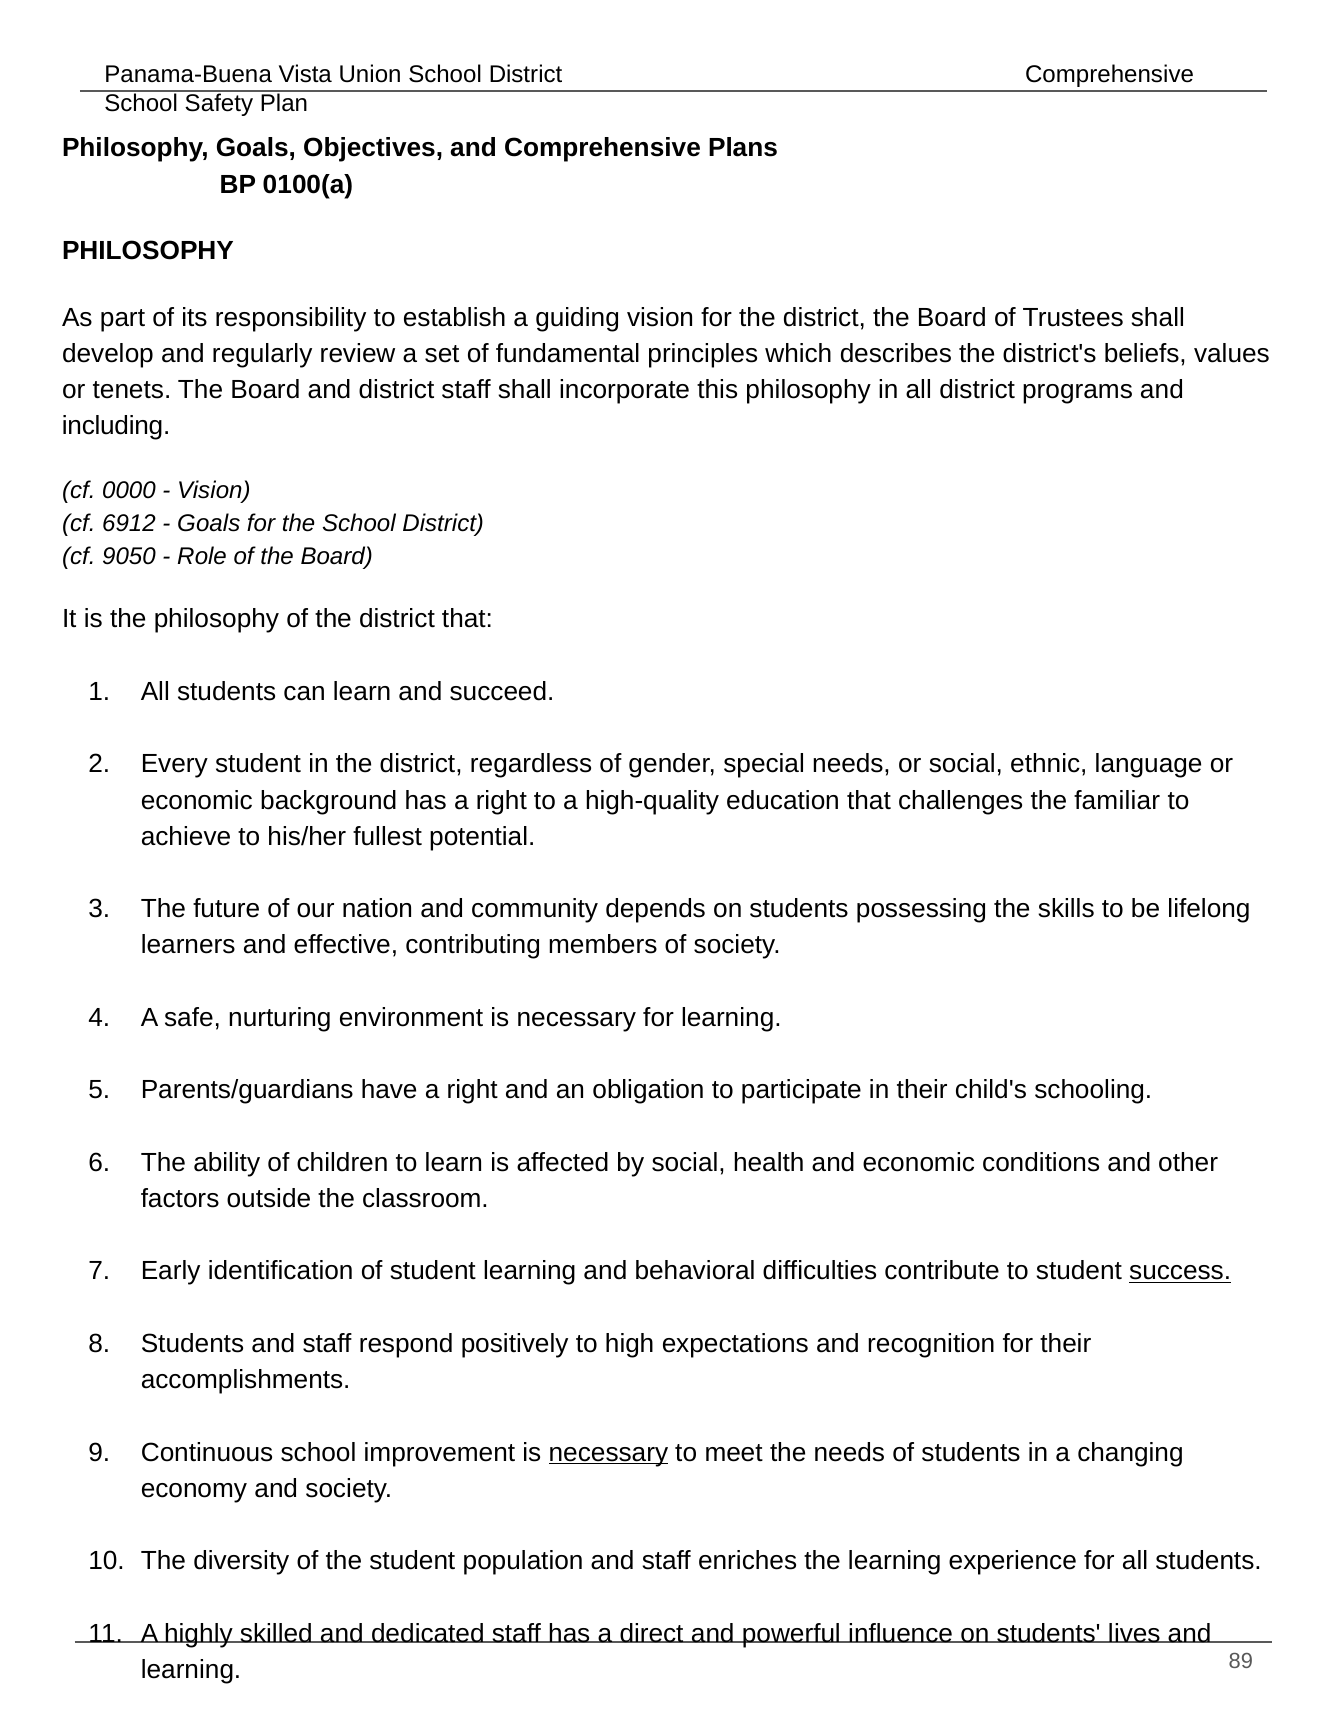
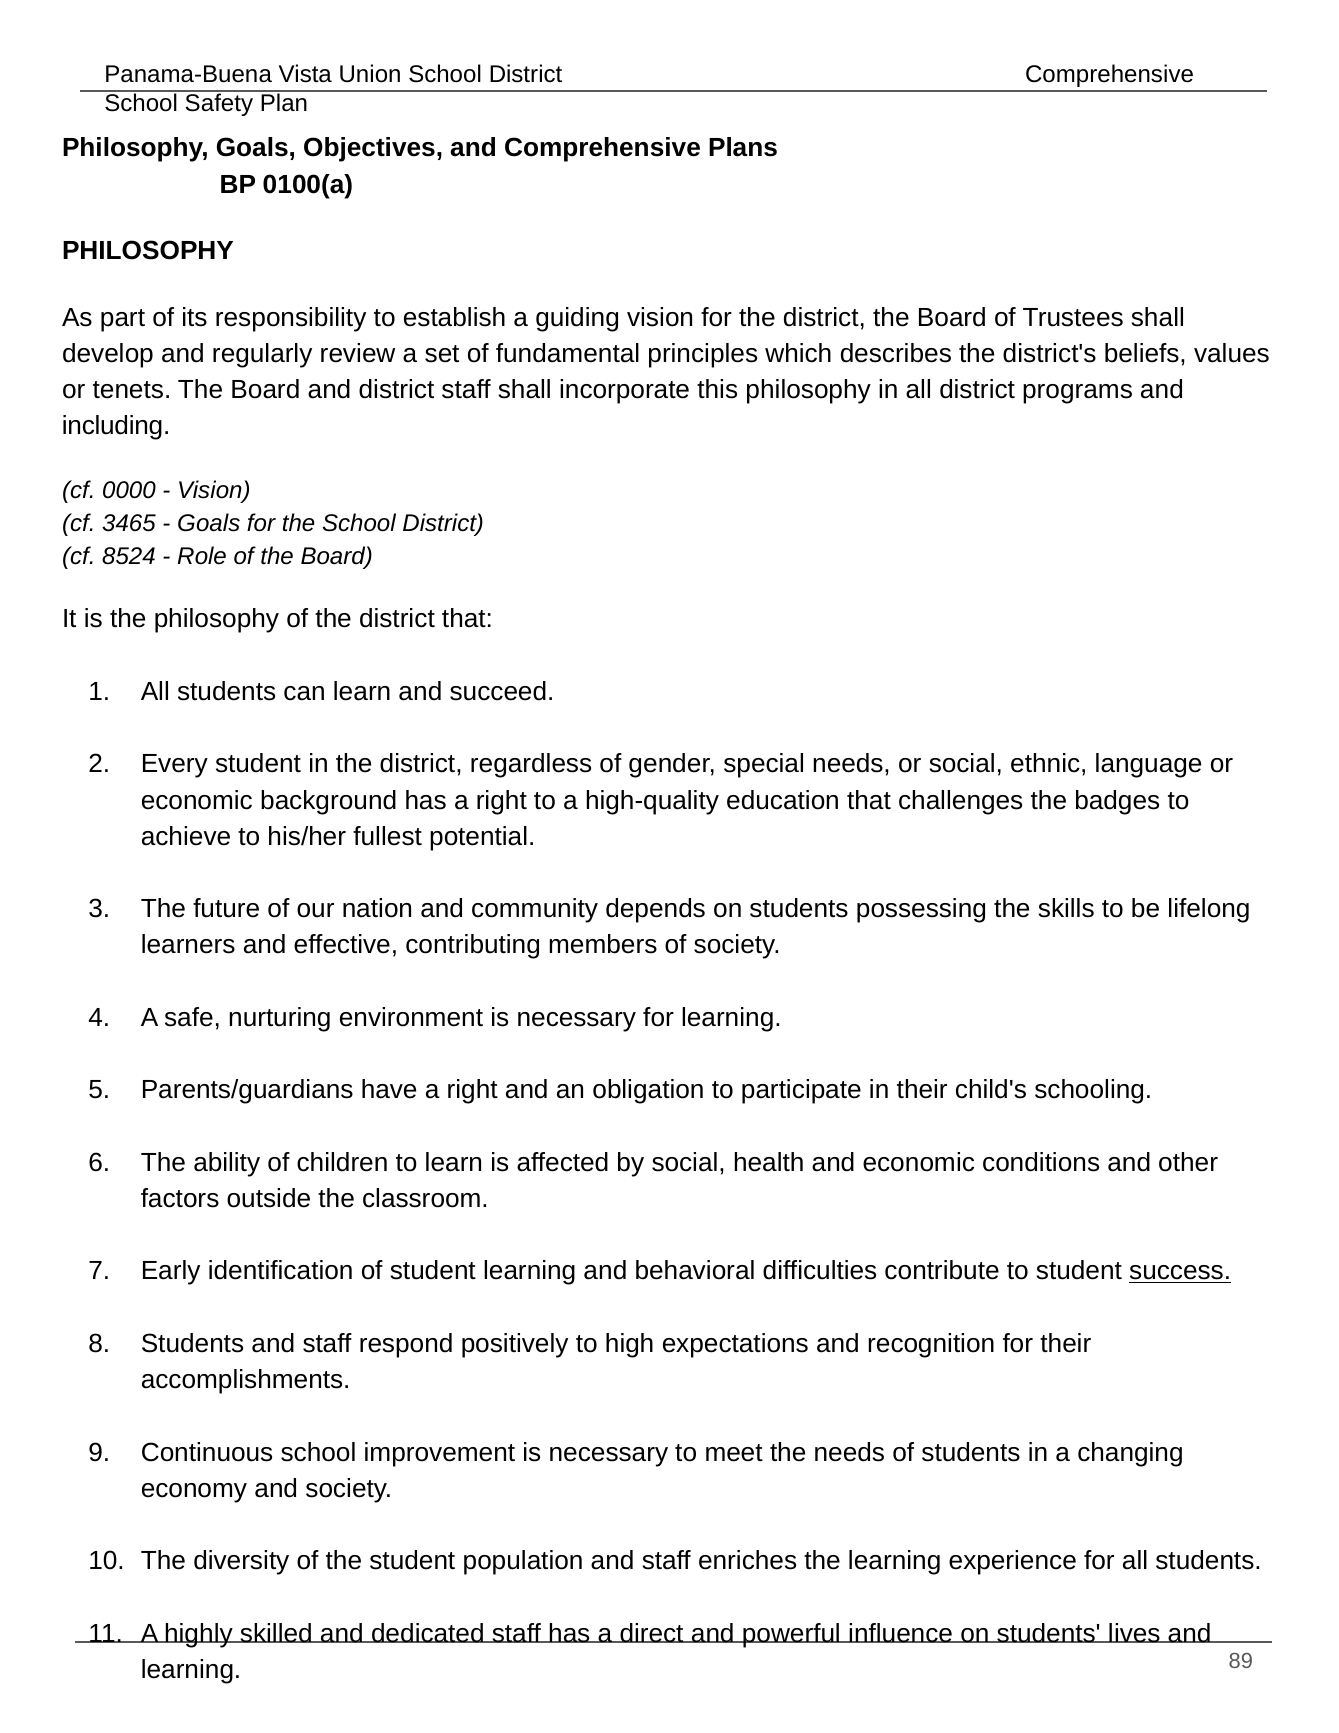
6912: 6912 -> 3465
9050: 9050 -> 8524
familiar: familiar -> badges
necessary at (608, 1452) underline: present -> none
